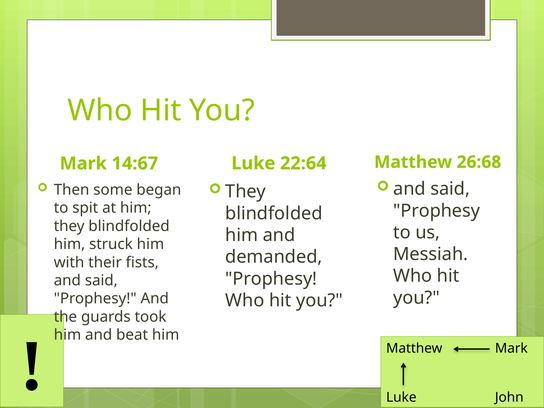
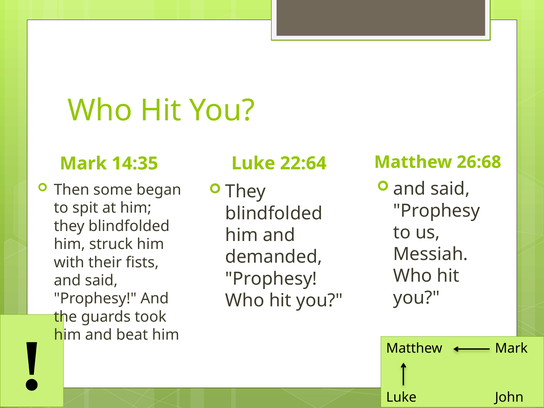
14:67: 14:67 -> 14:35
